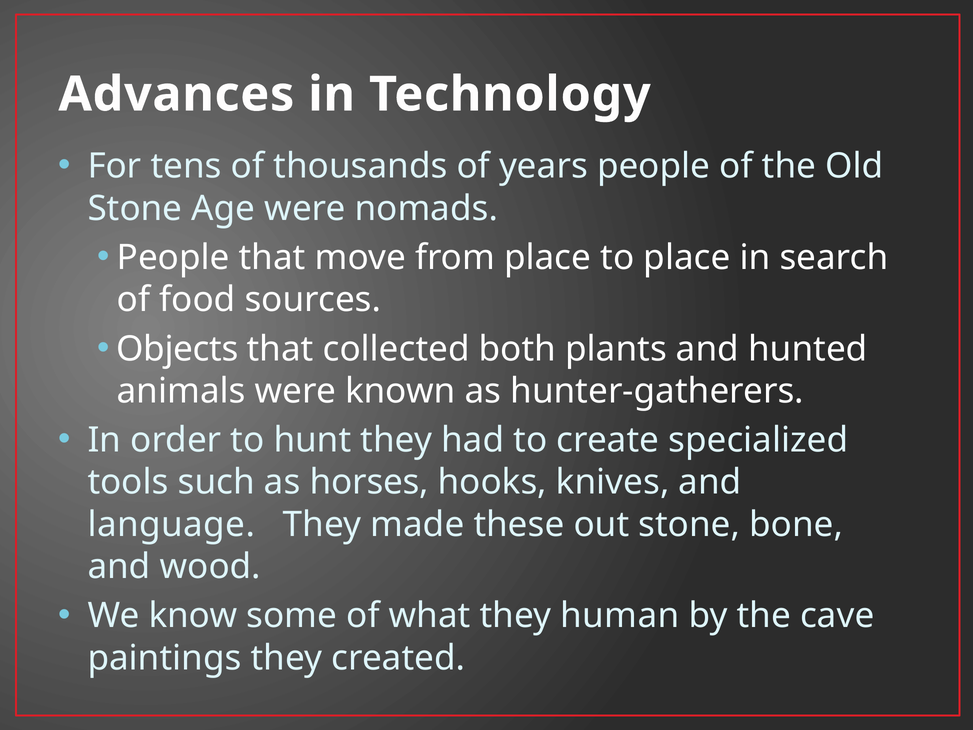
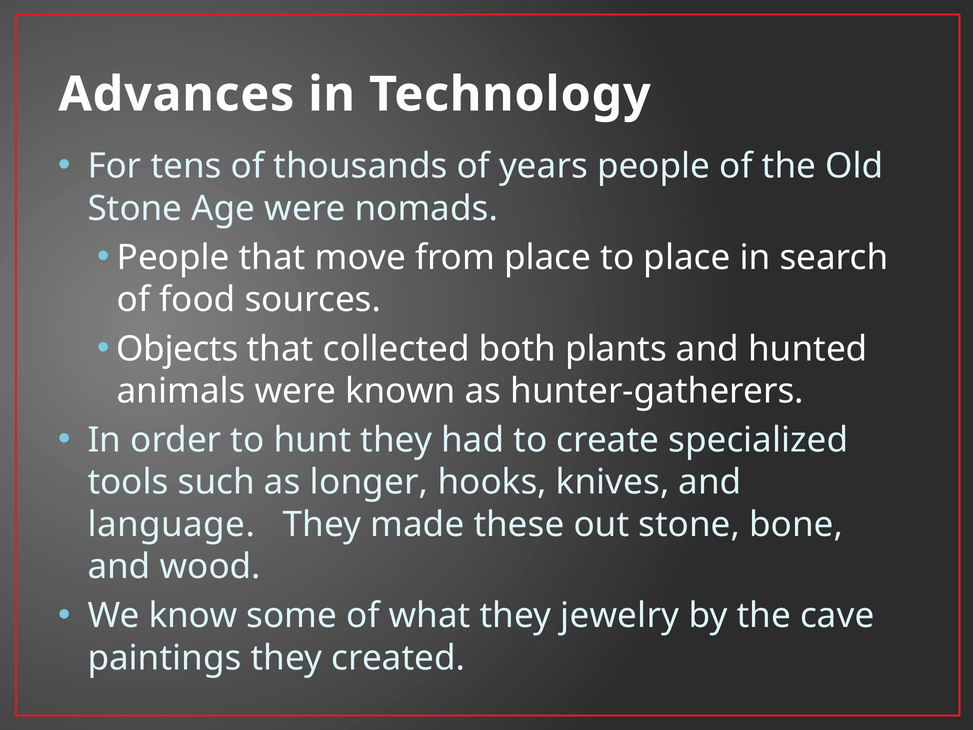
horses: horses -> longer
human: human -> jewelry
